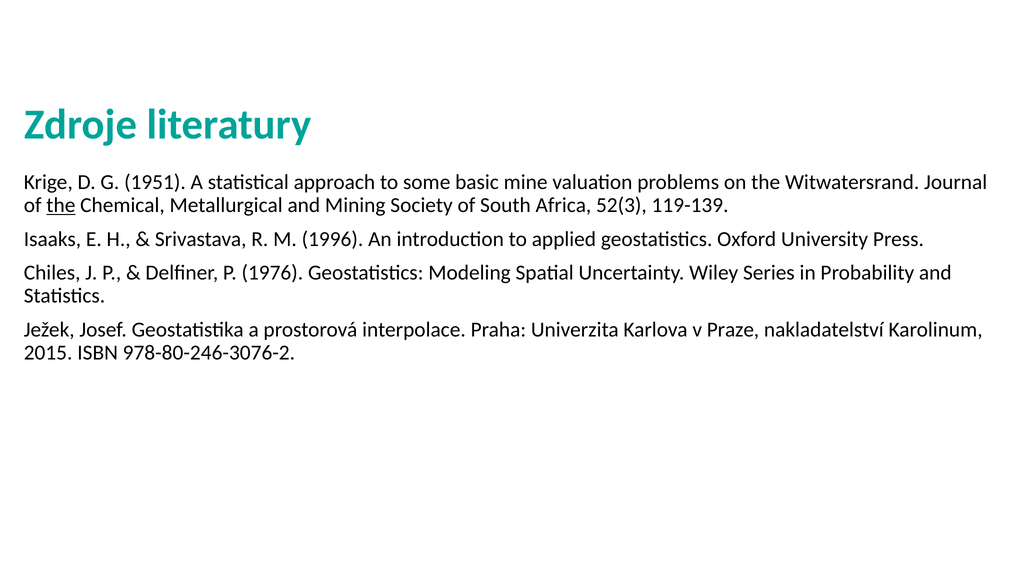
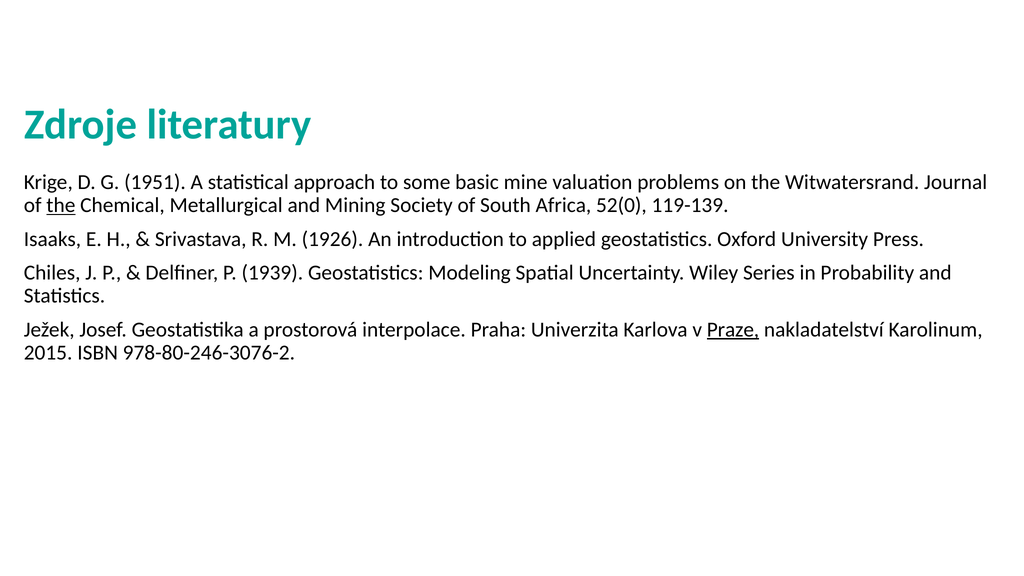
52(3: 52(3 -> 52(0
1996: 1996 -> 1926
1976: 1976 -> 1939
Praze underline: none -> present
